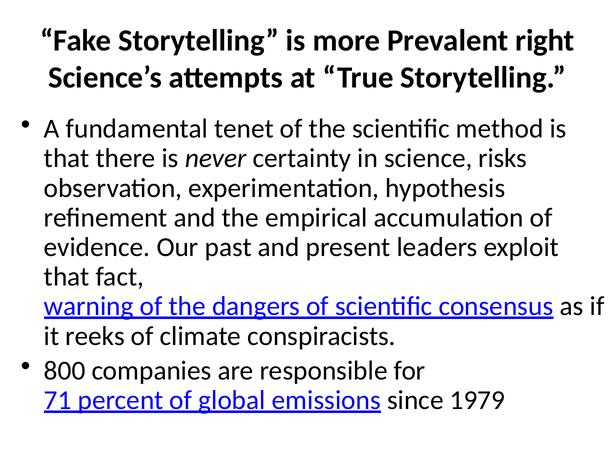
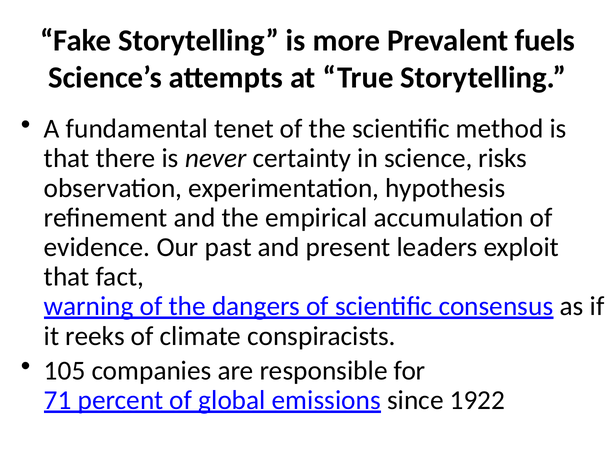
right: right -> fuels
800: 800 -> 105
1979: 1979 -> 1922
